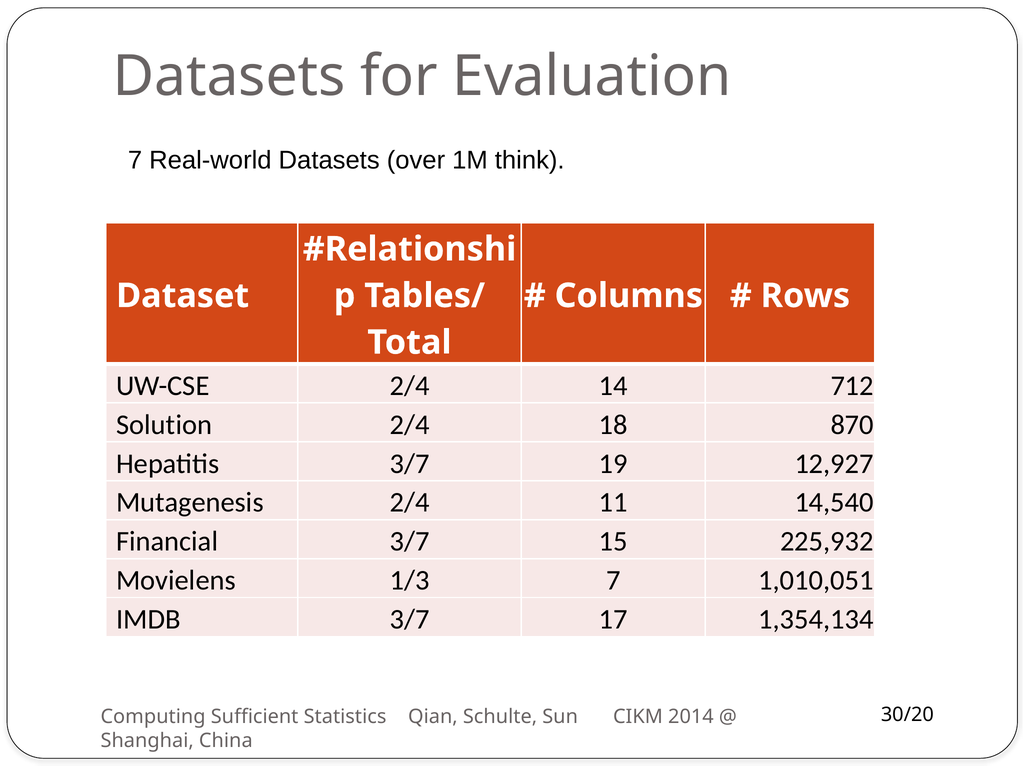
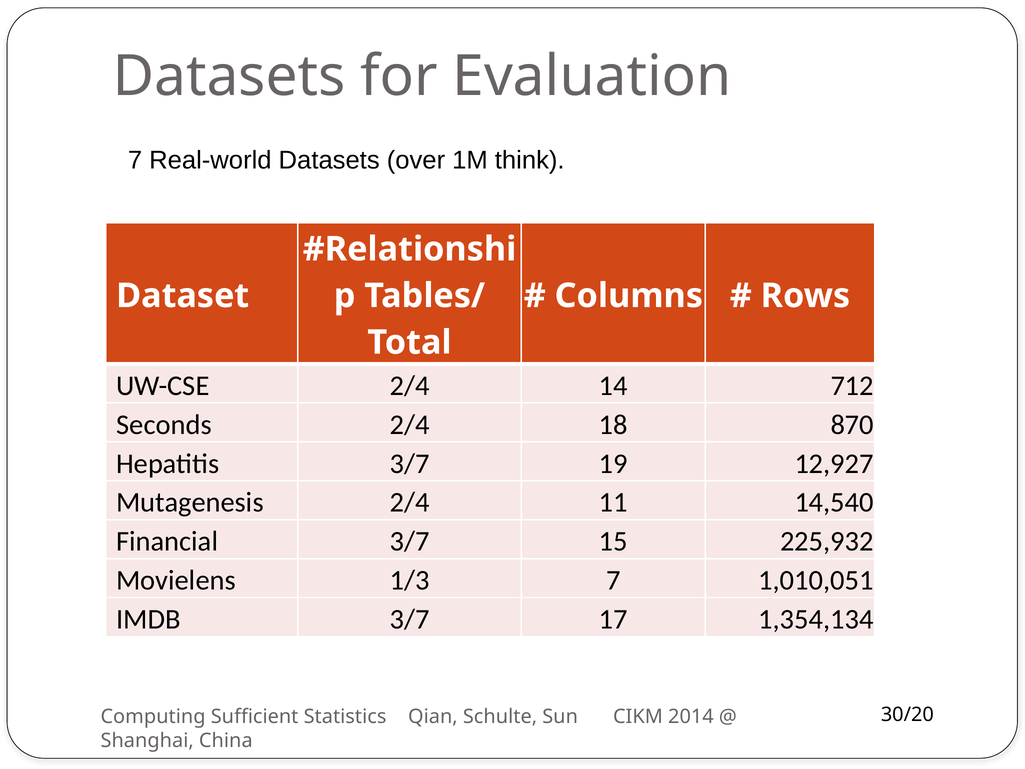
Solution: Solution -> Seconds
